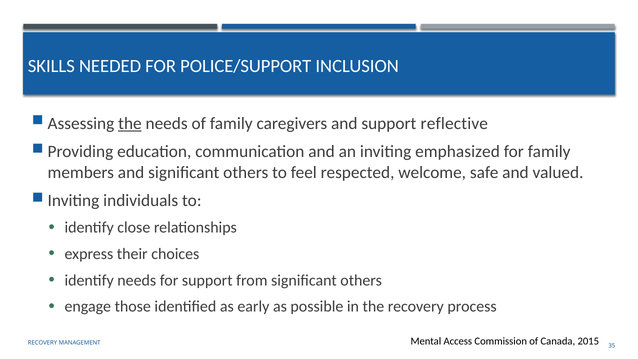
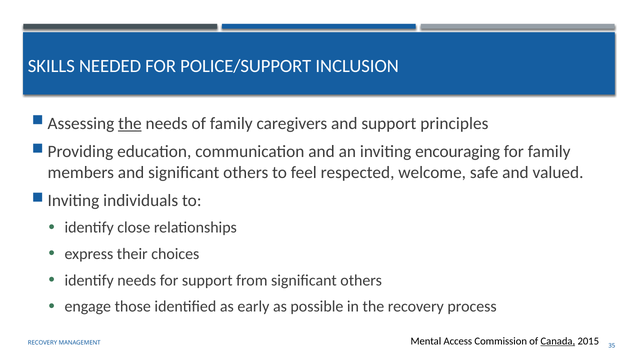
reflective: reflective -> principles
emphasized: emphasized -> encouraging
Canada underline: none -> present
